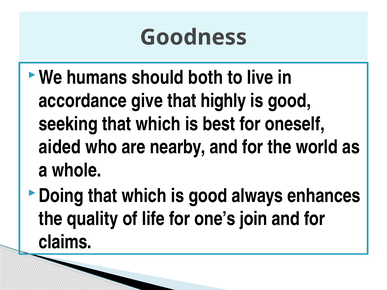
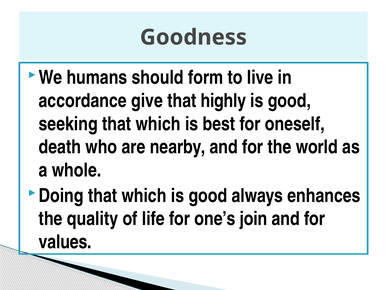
both: both -> form
aided: aided -> death
claims: claims -> values
